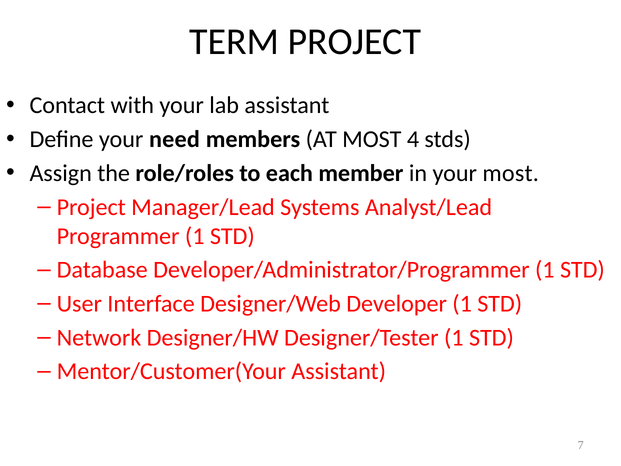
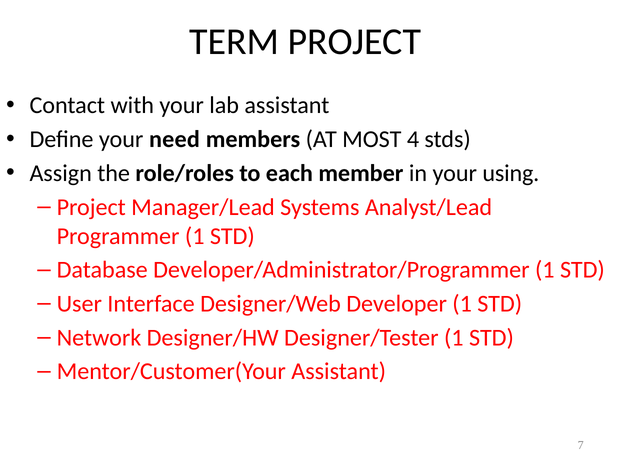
your most: most -> using
